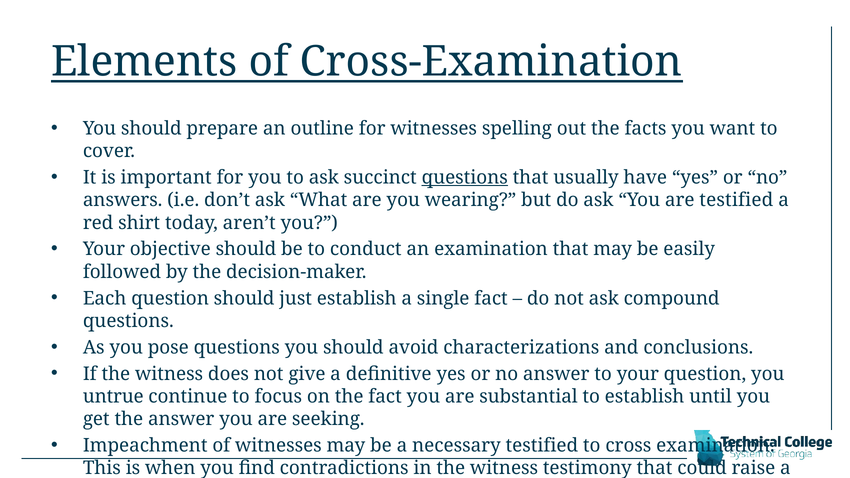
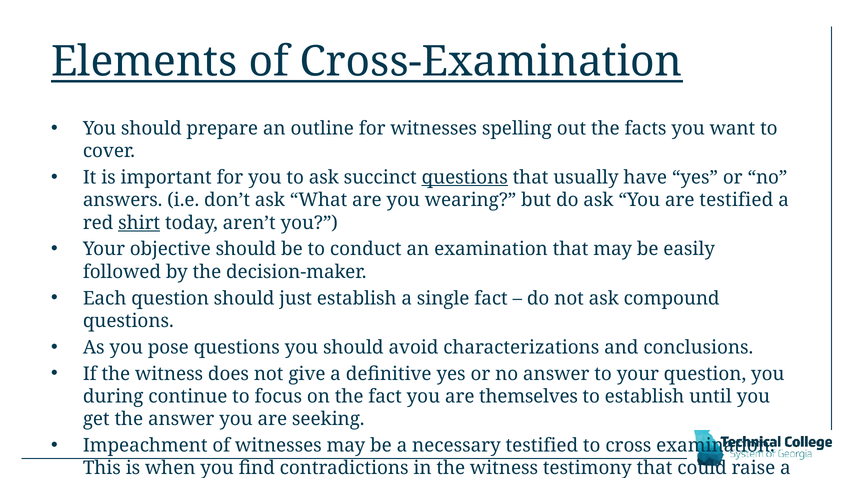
shirt underline: none -> present
untrue: untrue -> during
substantial: substantial -> themselves
